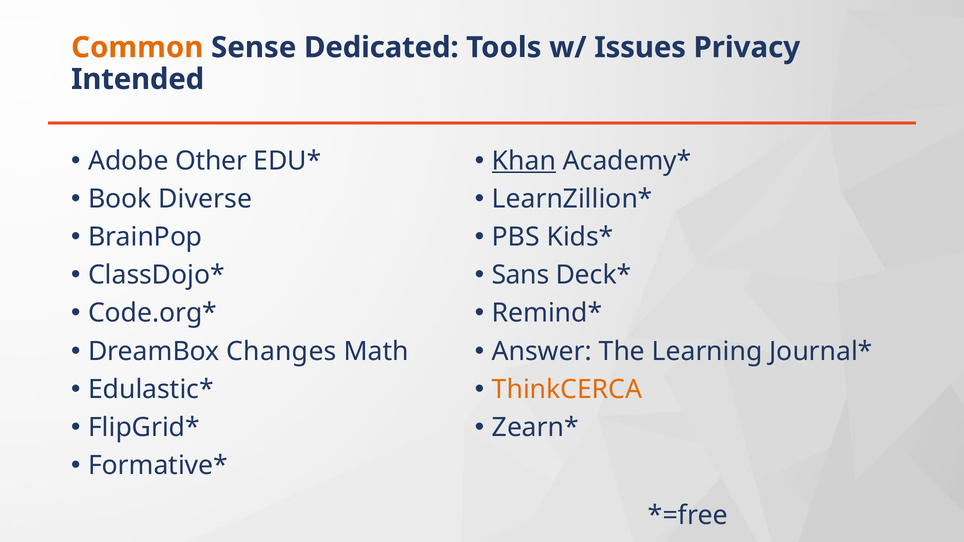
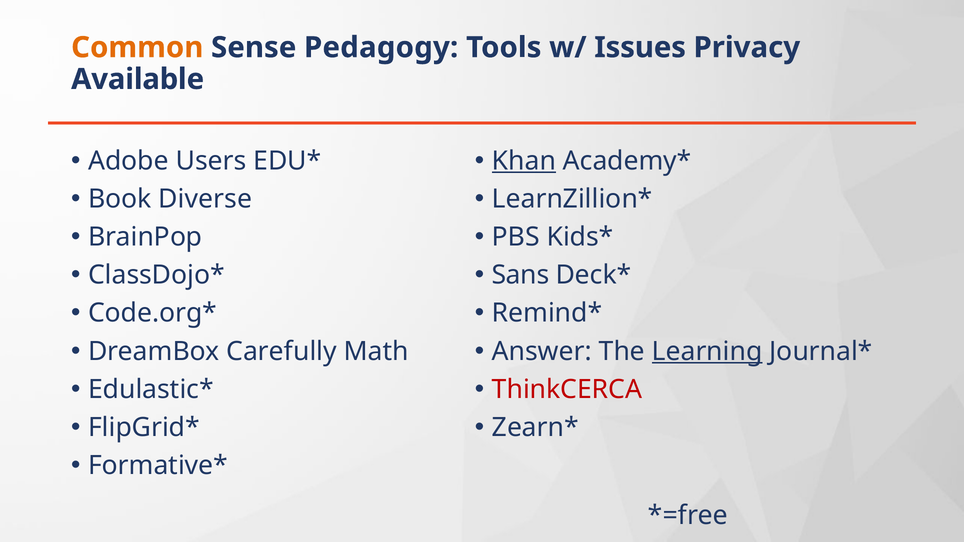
Dedicated: Dedicated -> Pedagogy
Intended: Intended -> Available
Other: Other -> Users
Changes: Changes -> Carefully
Learning underline: none -> present
ThinkCERCA colour: orange -> red
